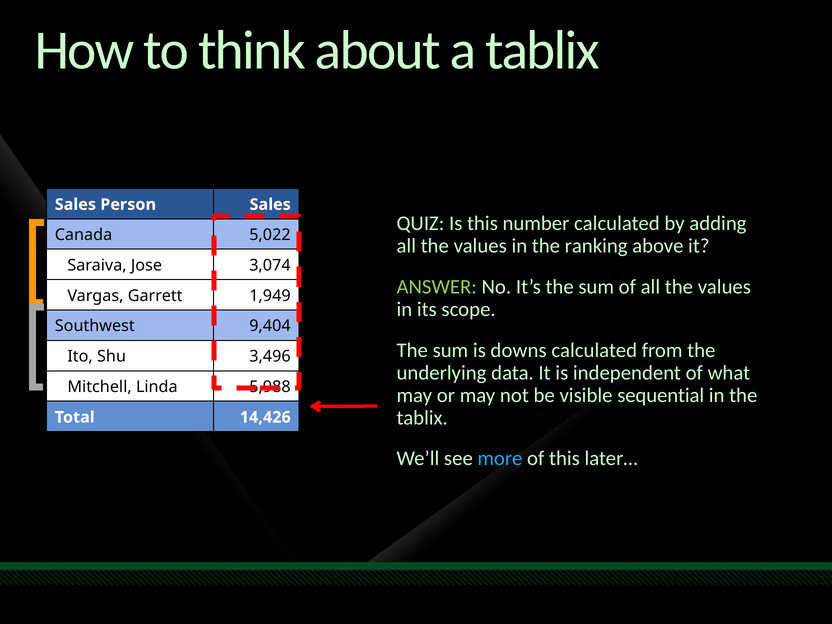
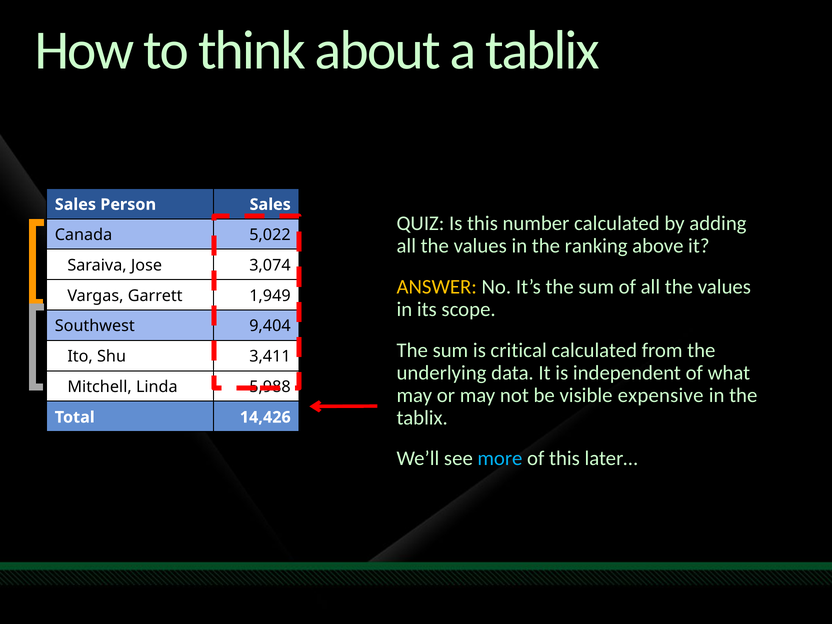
ANSWER colour: light green -> yellow
downs: downs -> critical
3,496: 3,496 -> 3,411
sequential: sequential -> expensive
